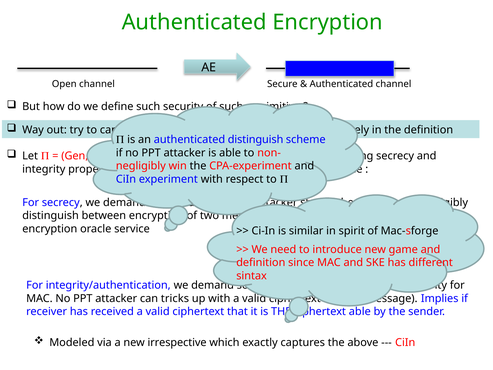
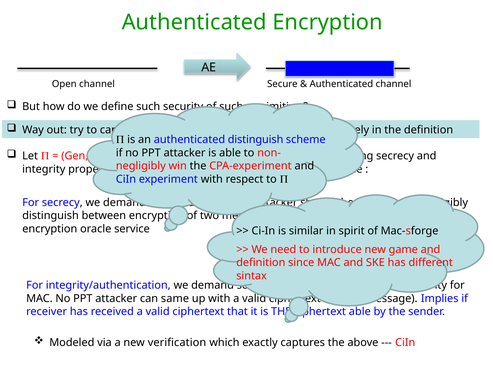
tricks: tricks -> same
irrespective: irrespective -> verification
